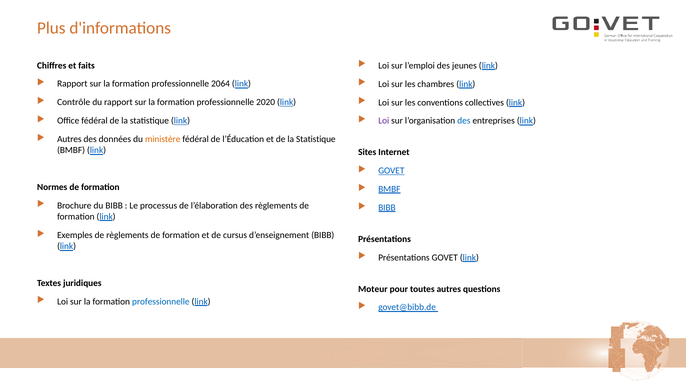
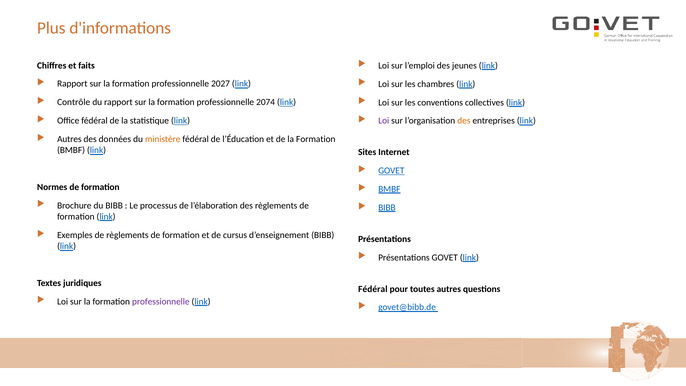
2064: 2064 -> 2027
2020: 2020 -> 2074
des at (464, 121) colour: blue -> orange
et de la Statistique: Statistique -> Formation
Moteur at (373, 289): Moteur -> Fédéral
professionnelle at (161, 301) colour: blue -> purple
